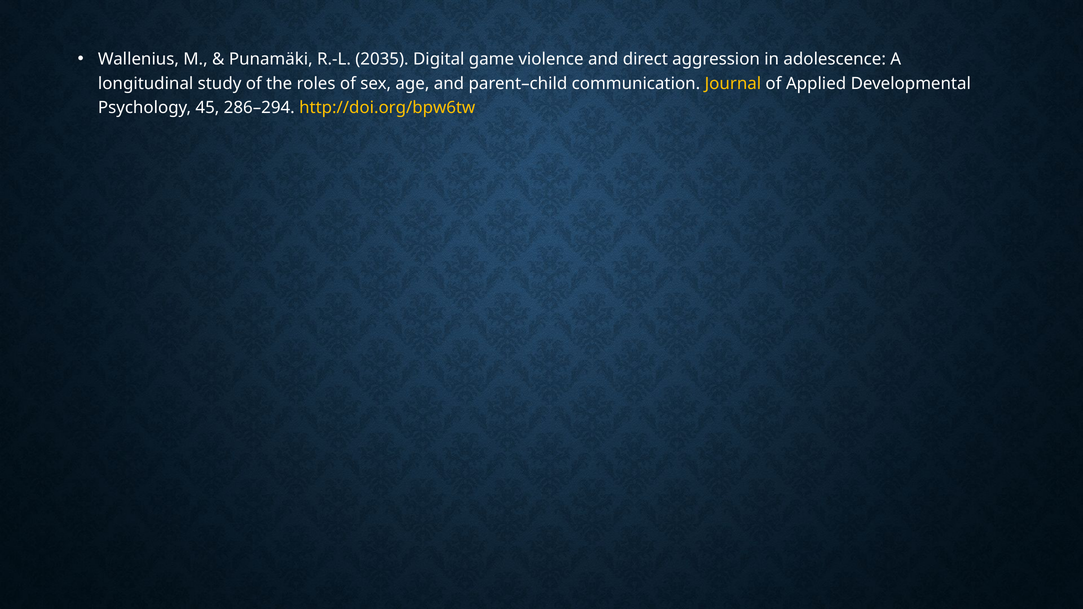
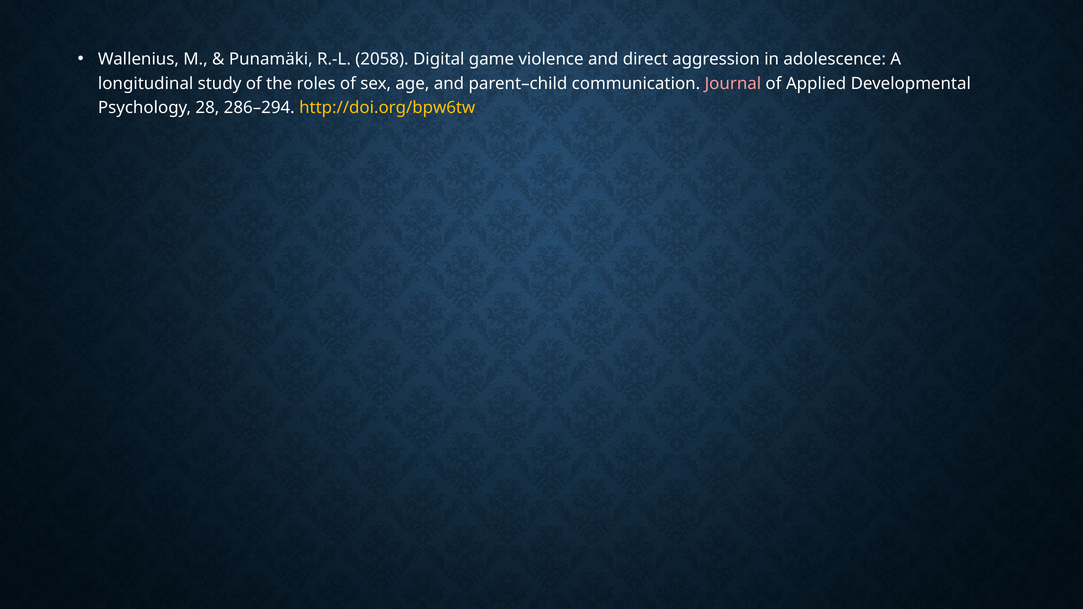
2035: 2035 -> 2058
Journal colour: yellow -> pink
45: 45 -> 28
